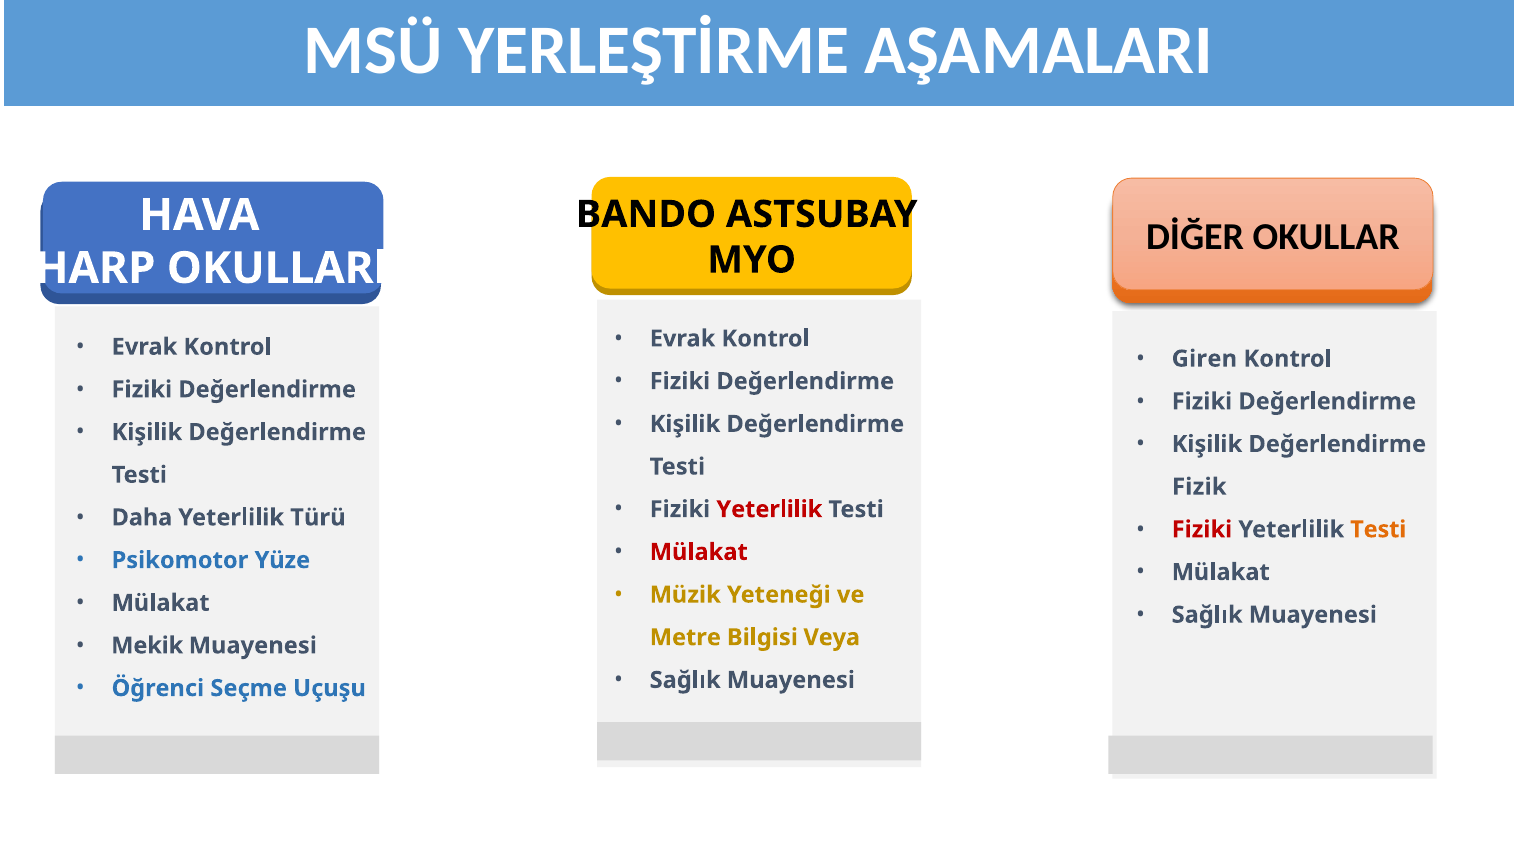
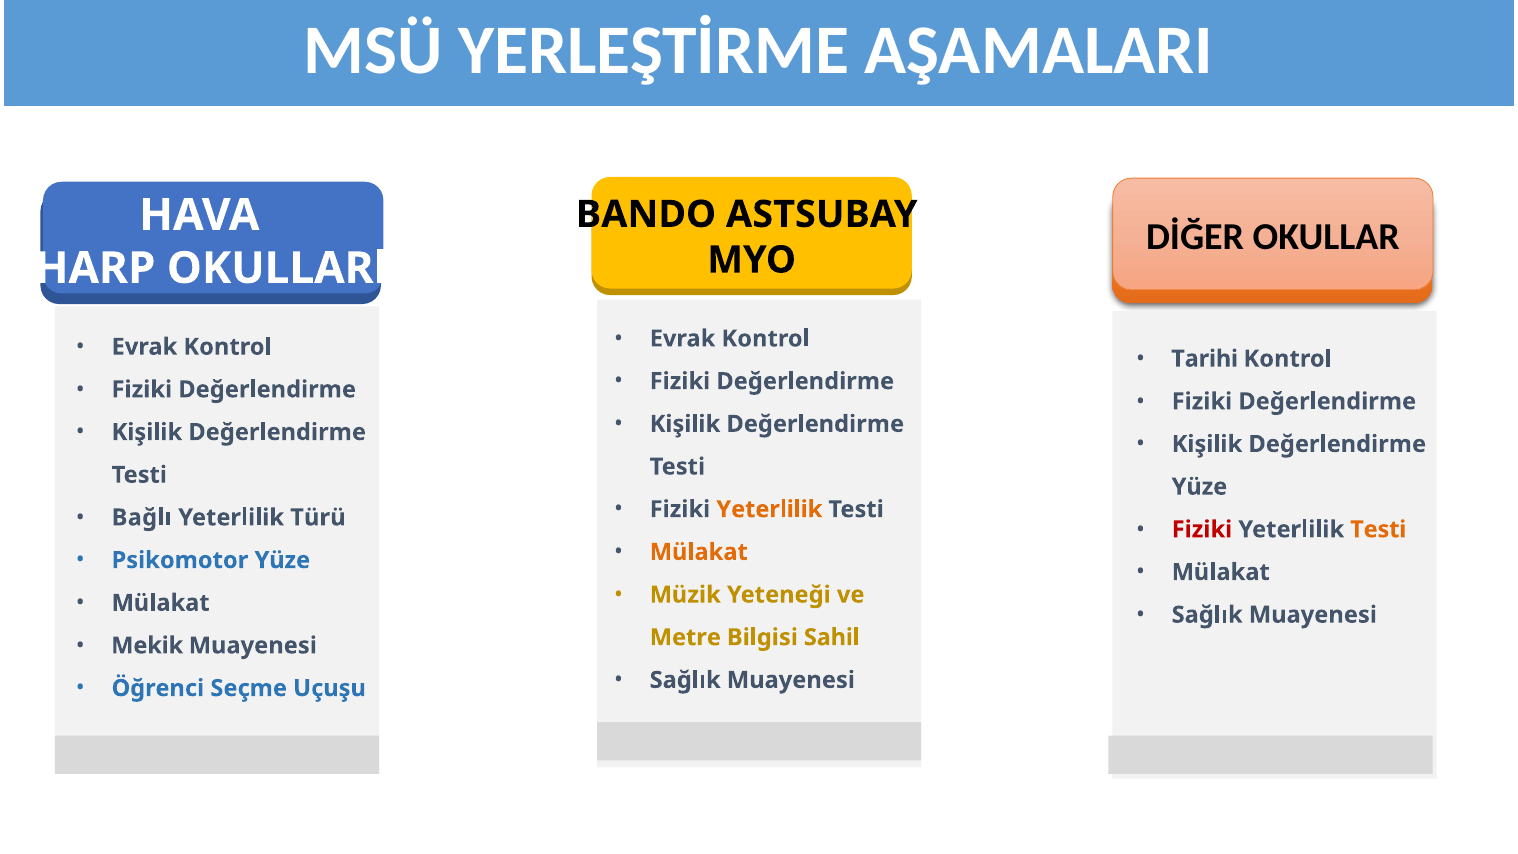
Giren: Giren -> Tarihi
Fizik at (1199, 487): Fizik -> Yüze
Yeterlilik at (769, 509) colour: red -> orange
Daha: Daha -> Bağlı
Mülakat at (699, 552) colour: red -> orange
Veya: Veya -> Sahil
